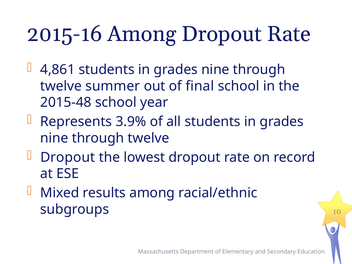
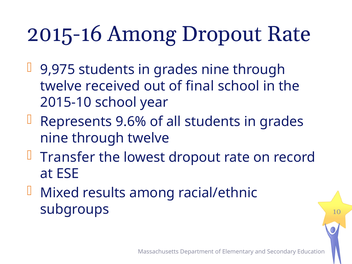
4,861: 4,861 -> 9,975
summer: summer -> received
2015-48: 2015-48 -> 2015-10
3.9%: 3.9% -> 9.6%
Dropout at (68, 157): Dropout -> Transfer
